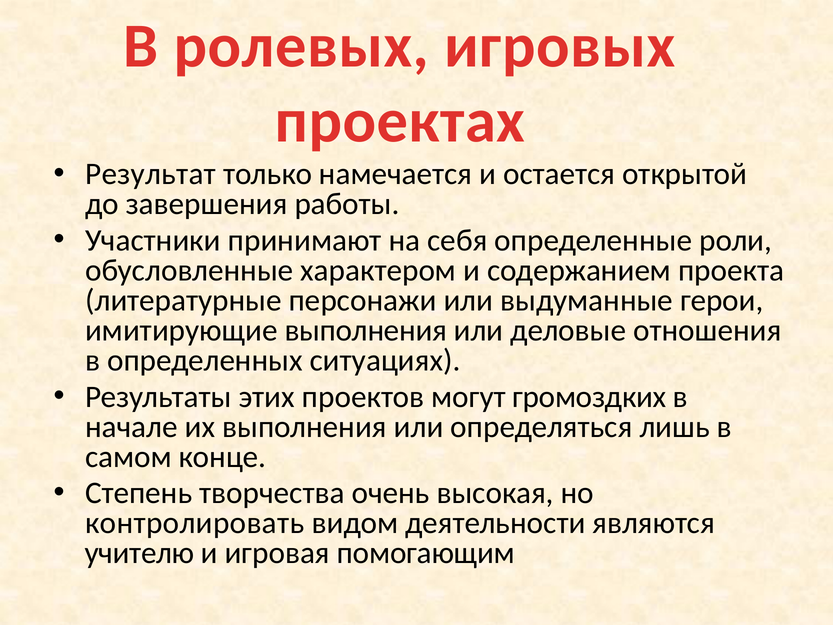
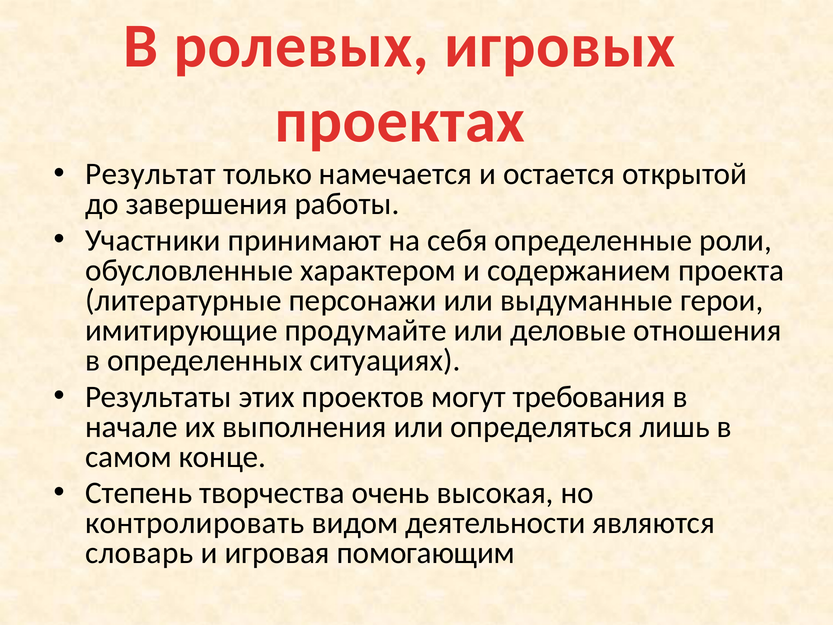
имитирующие выполнения: выполнения -> продумайте
громоздких: громоздких -> требования
учителю: учителю -> словарь
